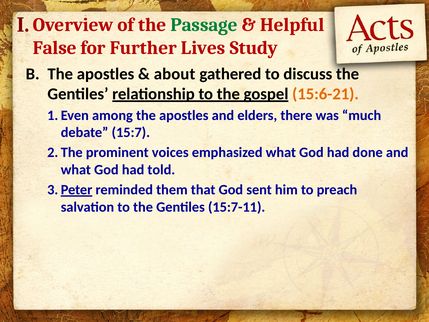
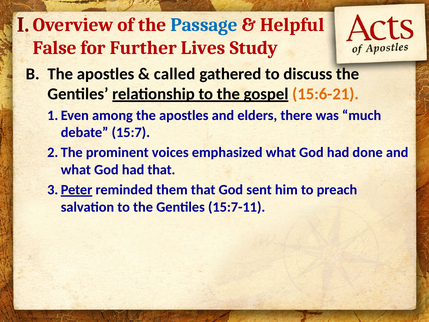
Passage colour: green -> blue
about: about -> called
had told: told -> that
